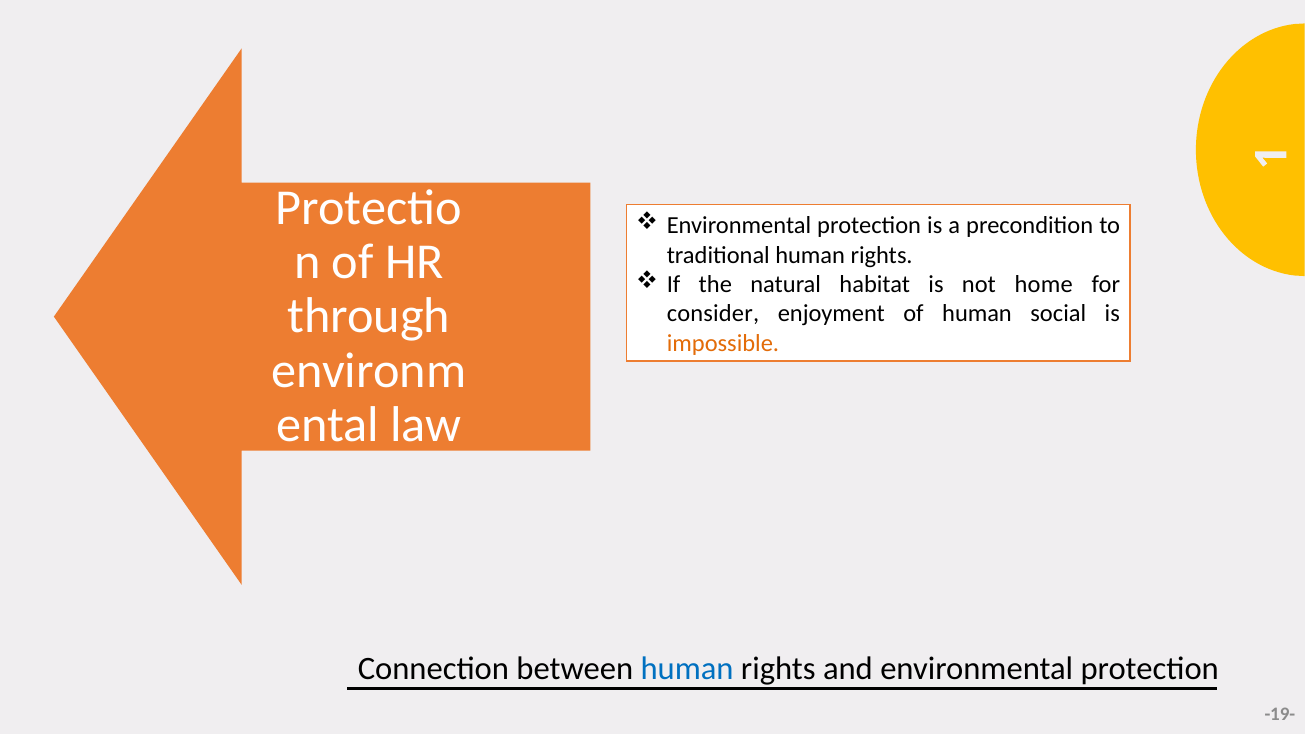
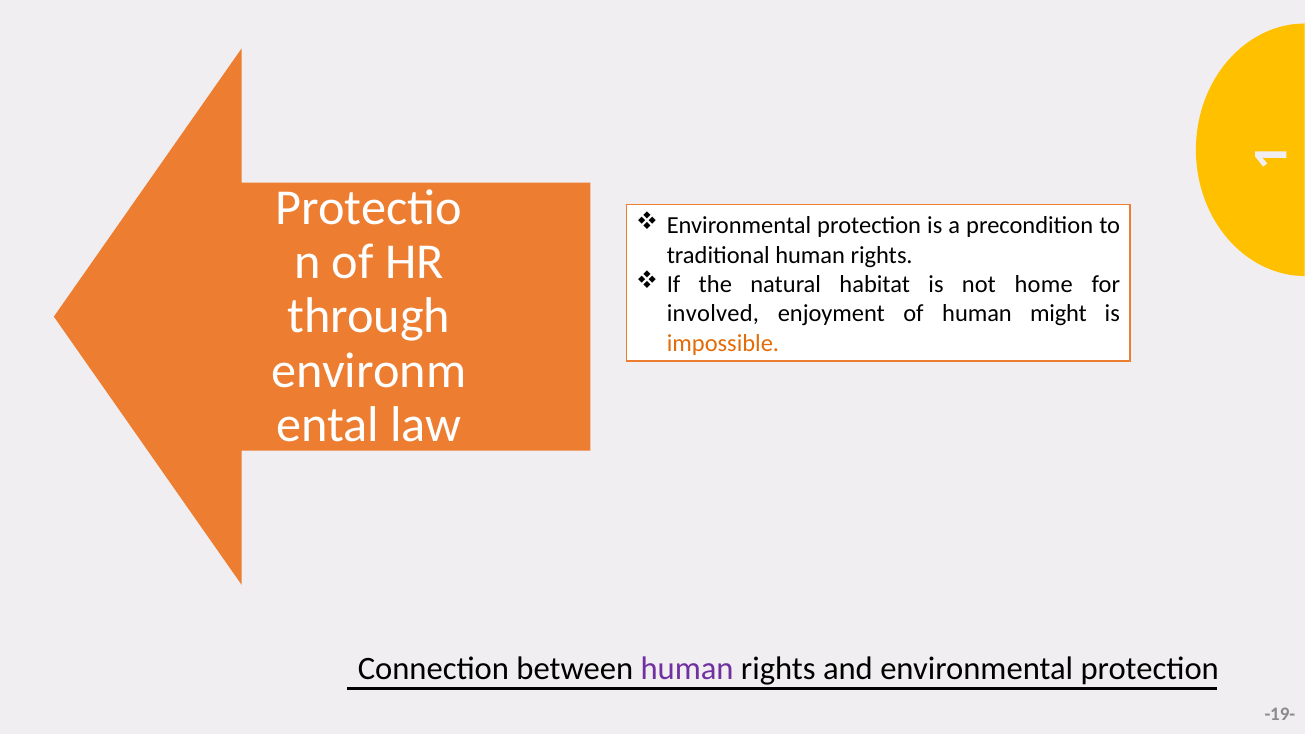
consider: consider -> involved
social: social -> might
human at (687, 669) colour: blue -> purple
